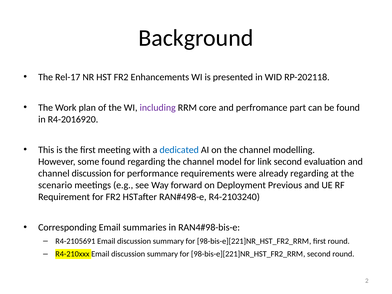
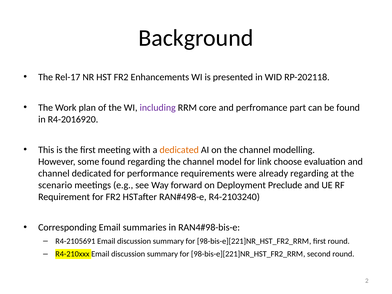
dedicated at (179, 150) colour: blue -> orange
link second: second -> choose
channel discussion: discussion -> dedicated
Previous: Previous -> Preclude
